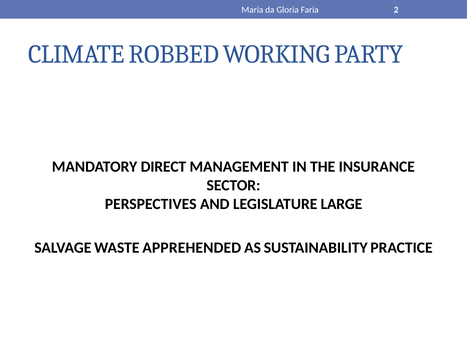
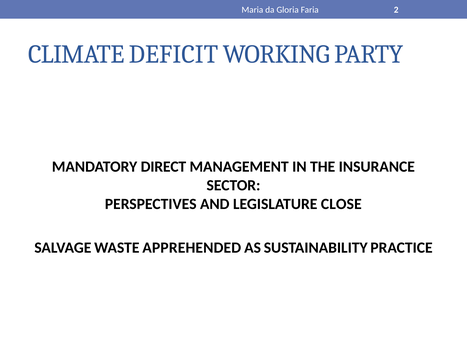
ROBBED: ROBBED -> DEFICIT
LARGE: LARGE -> CLOSE
